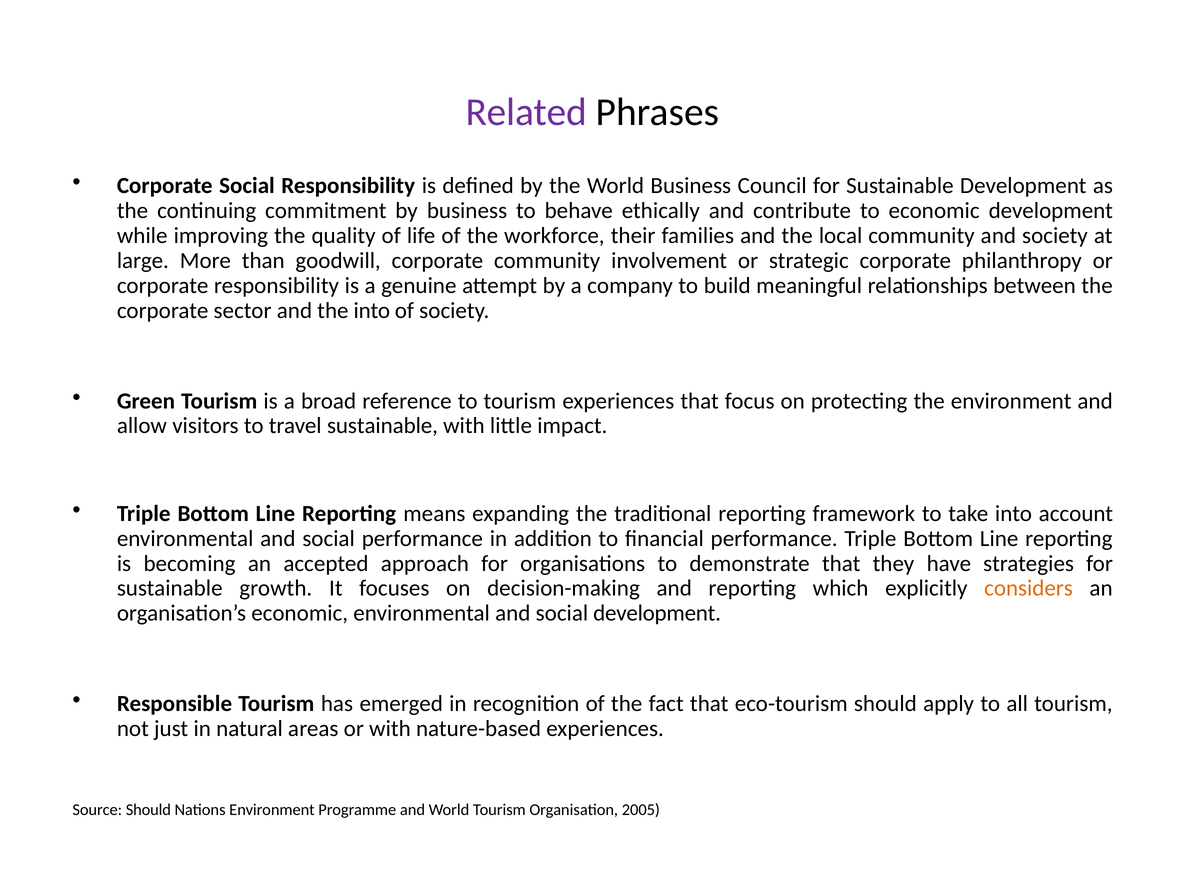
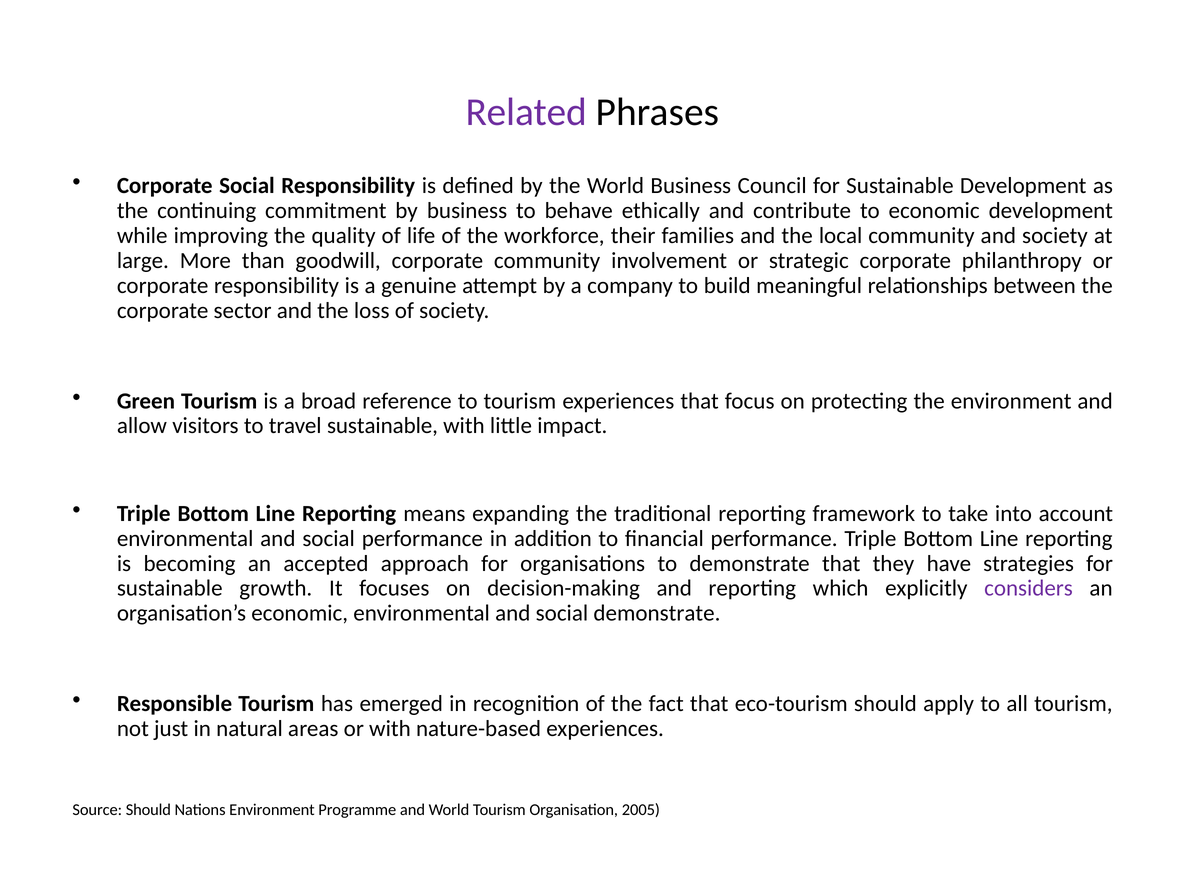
the into: into -> loss
considers colour: orange -> purple
social development: development -> demonstrate
